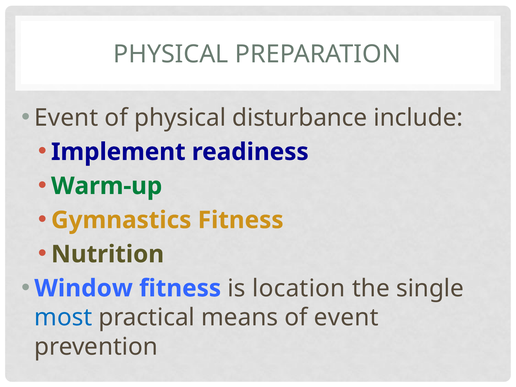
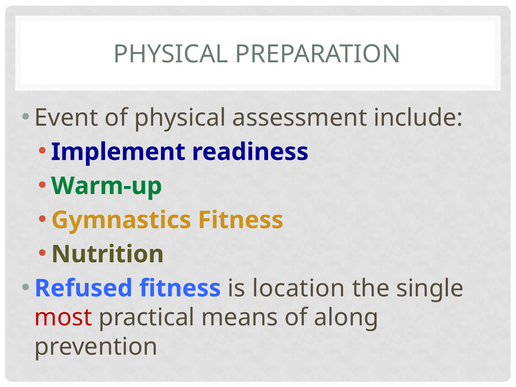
disturbance: disturbance -> assessment
Window: Window -> Refused
most colour: blue -> red
of event: event -> along
